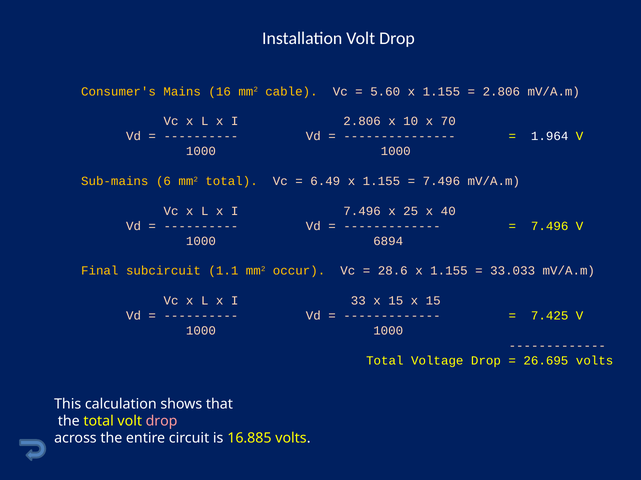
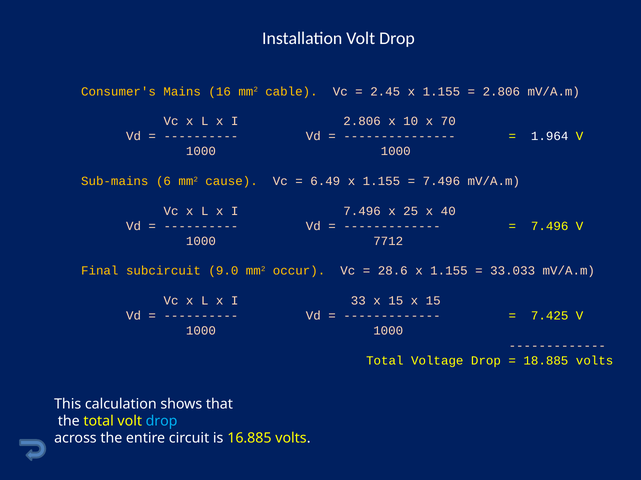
5.60: 5.60 -> 2.45
mm2 total: total -> cause
6894: 6894 -> 7712
1.1: 1.1 -> 9.0
26.695: 26.695 -> 18.885
drop at (162, 422) colour: pink -> light blue
